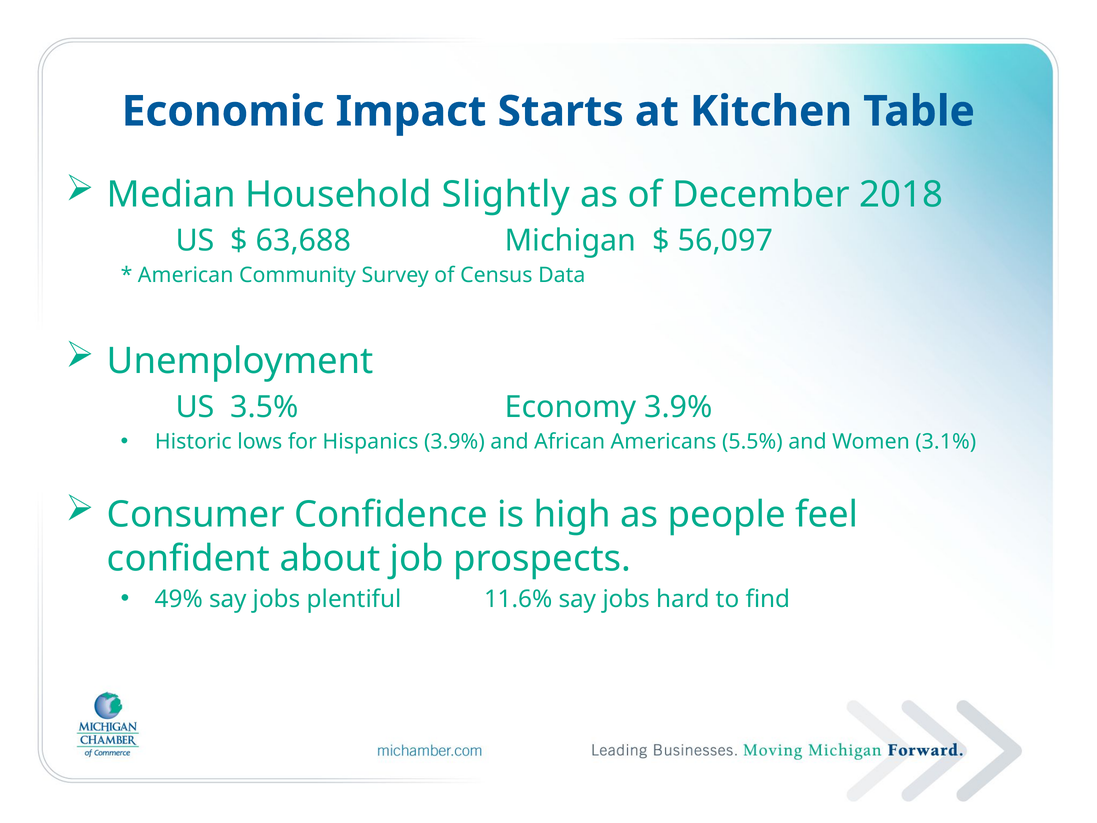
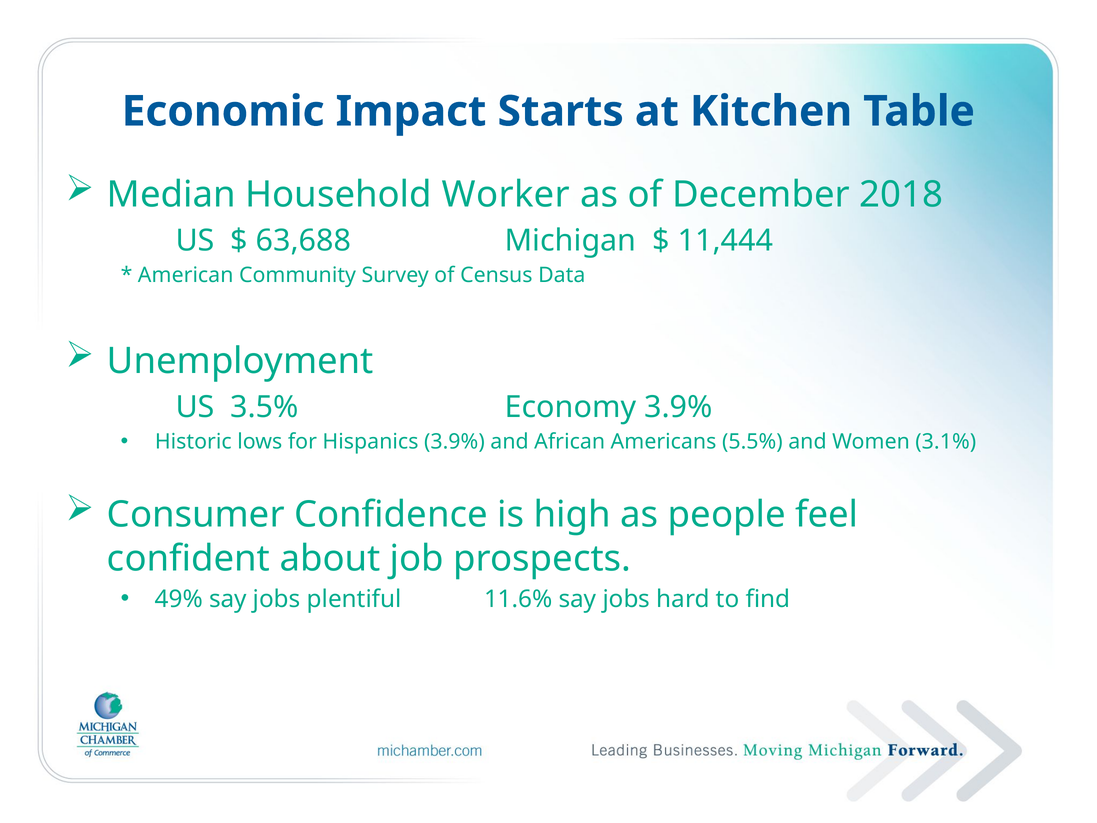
Slightly: Slightly -> Worker
56,097: 56,097 -> 11,444
